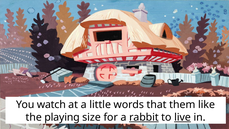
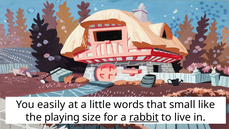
watch: watch -> easily
them: them -> small
live underline: present -> none
